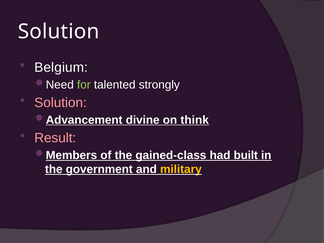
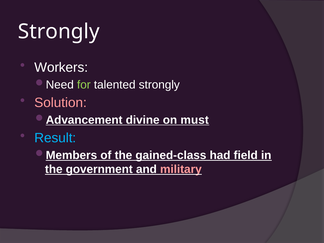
Solution at (59, 31): Solution -> Strongly
Belgium: Belgium -> Workers
think: think -> must
Result colour: pink -> light blue
built: built -> field
military colour: yellow -> pink
